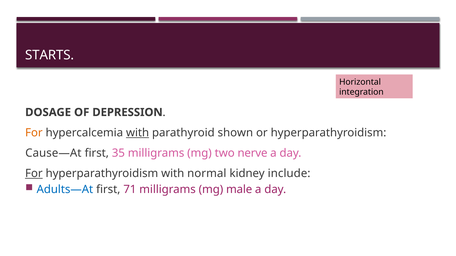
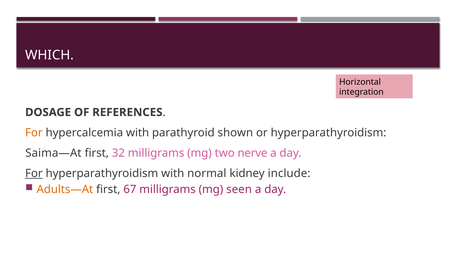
STARTS: STARTS -> WHICH
DEPRESSION: DEPRESSION -> REFERENCES
with at (138, 133) underline: present -> none
Cause—At: Cause—At -> Saima—At
35: 35 -> 32
Adults—At colour: blue -> orange
71: 71 -> 67
male: male -> seen
